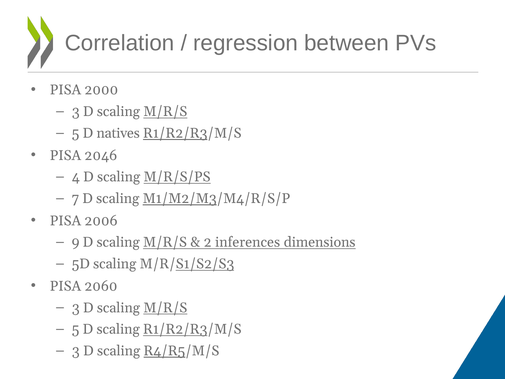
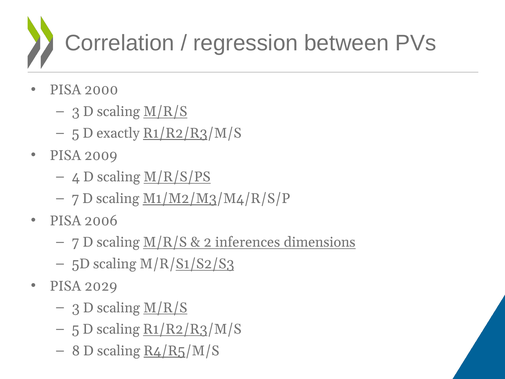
natives: natives -> exactly
2046: 2046 -> 2009
9 at (76, 242): 9 -> 7
2060: 2060 -> 2029
3 at (76, 351): 3 -> 8
